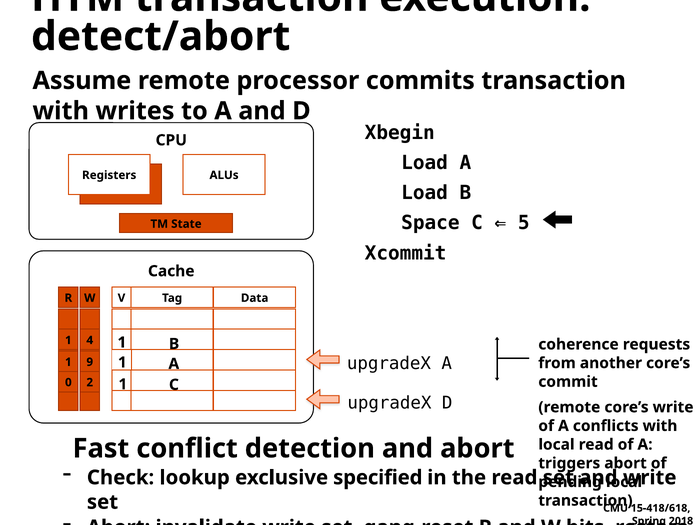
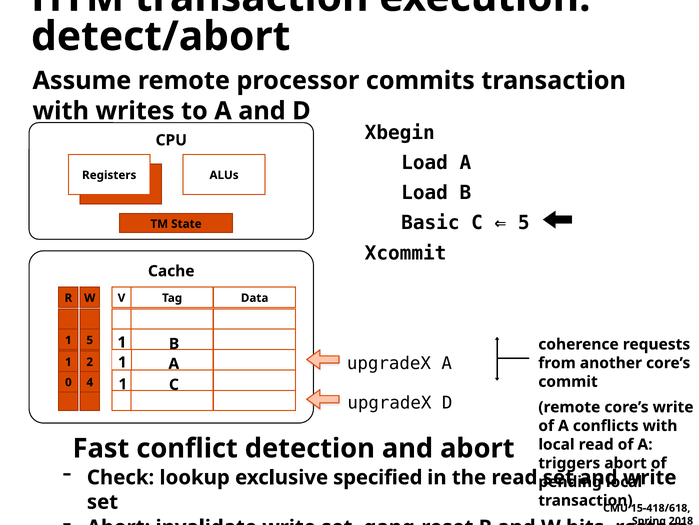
Space: Space -> Basic
1 4: 4 -> 5
1 9: 9 -> 2
2: 2 -> 4
